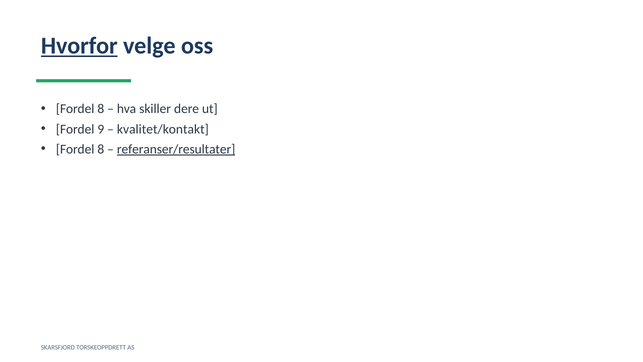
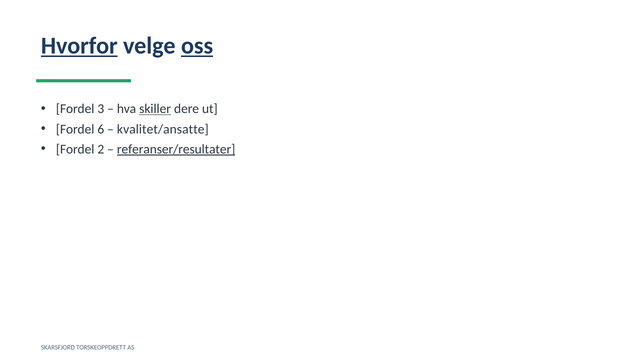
oss underline: none -> present
8 at (101, 109): 8 -> 3
skiller underline: none -> present
9: 9 -> 6
kvalitet/kontakt: kvalitet/kontakt -> kvalitet/ansatte
8 at (101, 149): 8 -> 2
